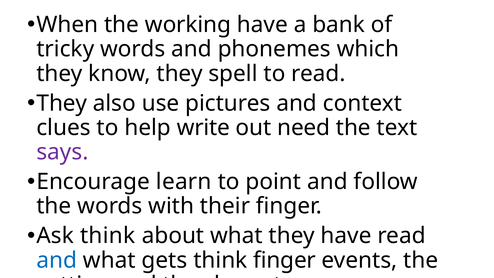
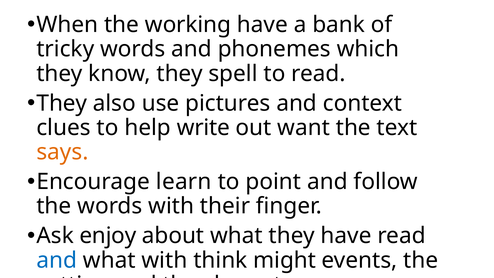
need: need -> want
says colour: purple -> orange
Ask think: think -> enjoy
what gets: gets -> with
think finger: finger -> might
